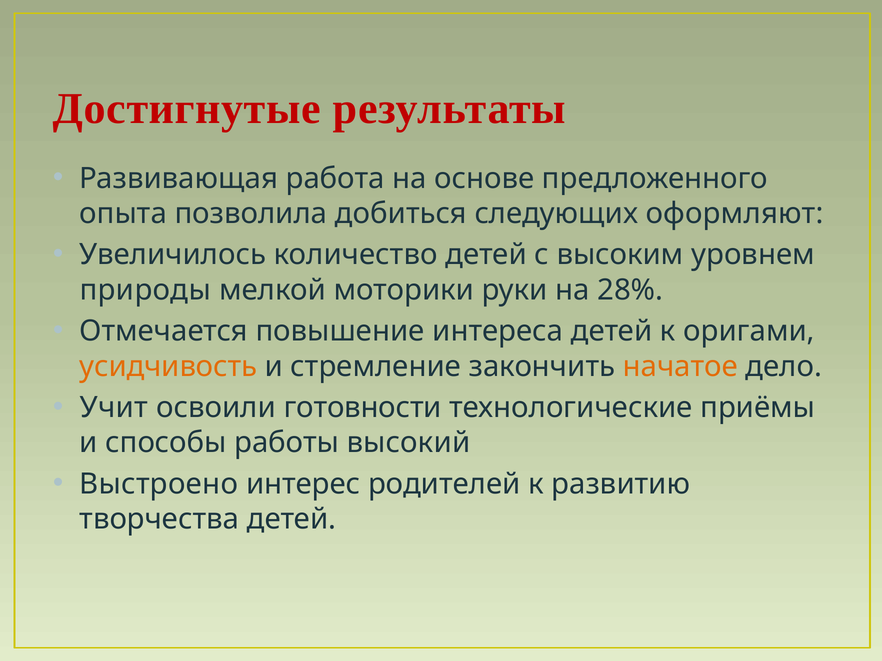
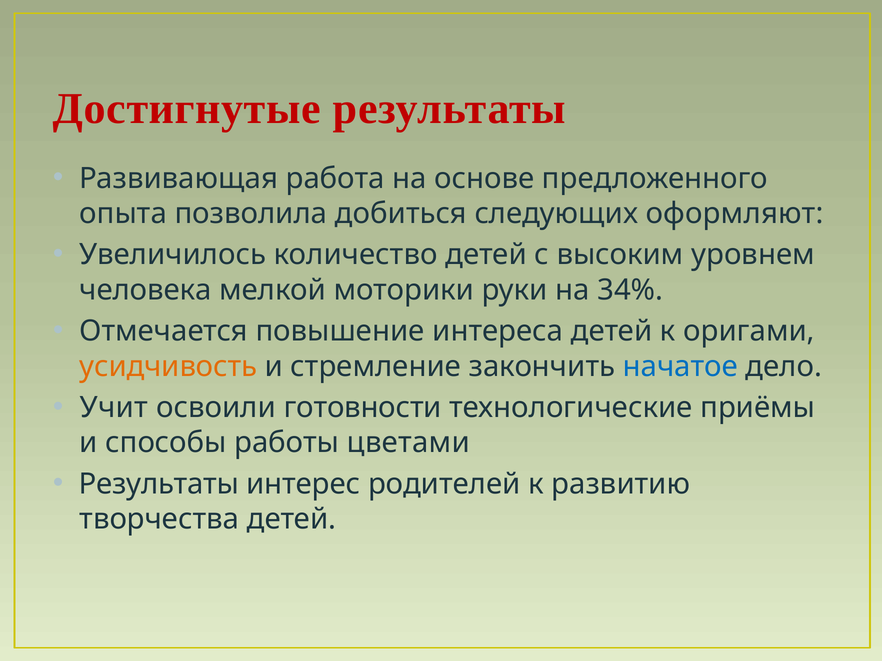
природы: природы -> человека
28%: 28% -> 34%
начатое colour: orange -> blue
высокий: высокий -> цветами
Выстроено at (159, 484): Выстроено -> Результаты
